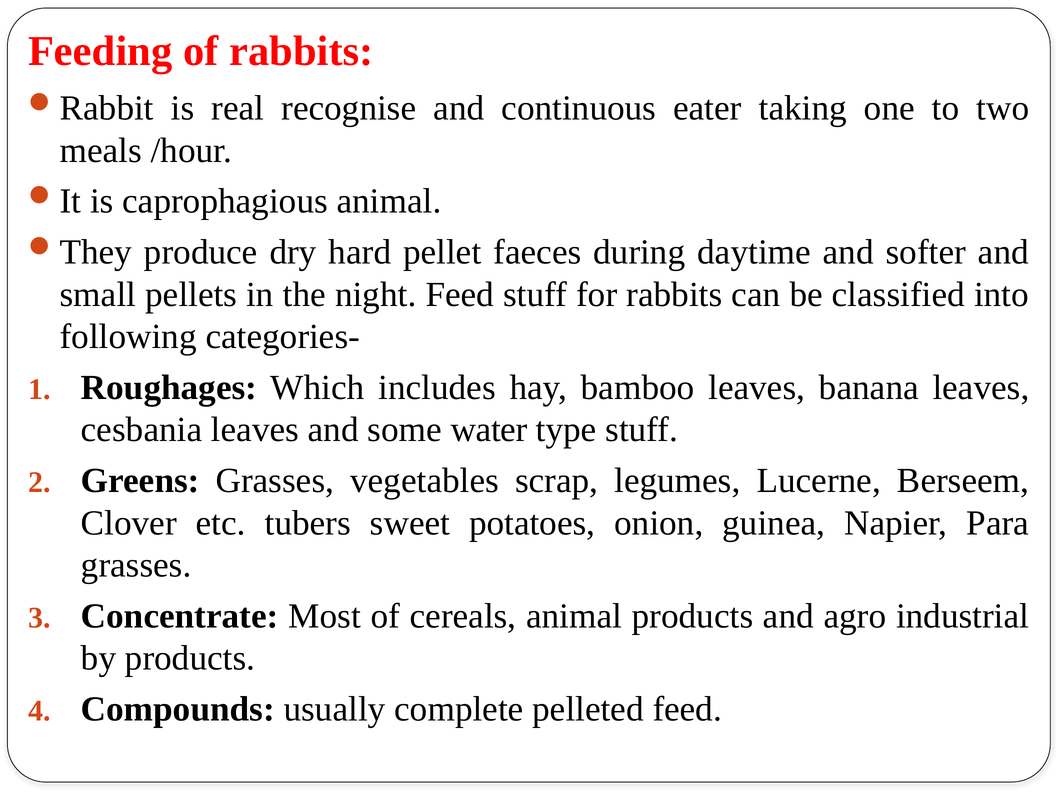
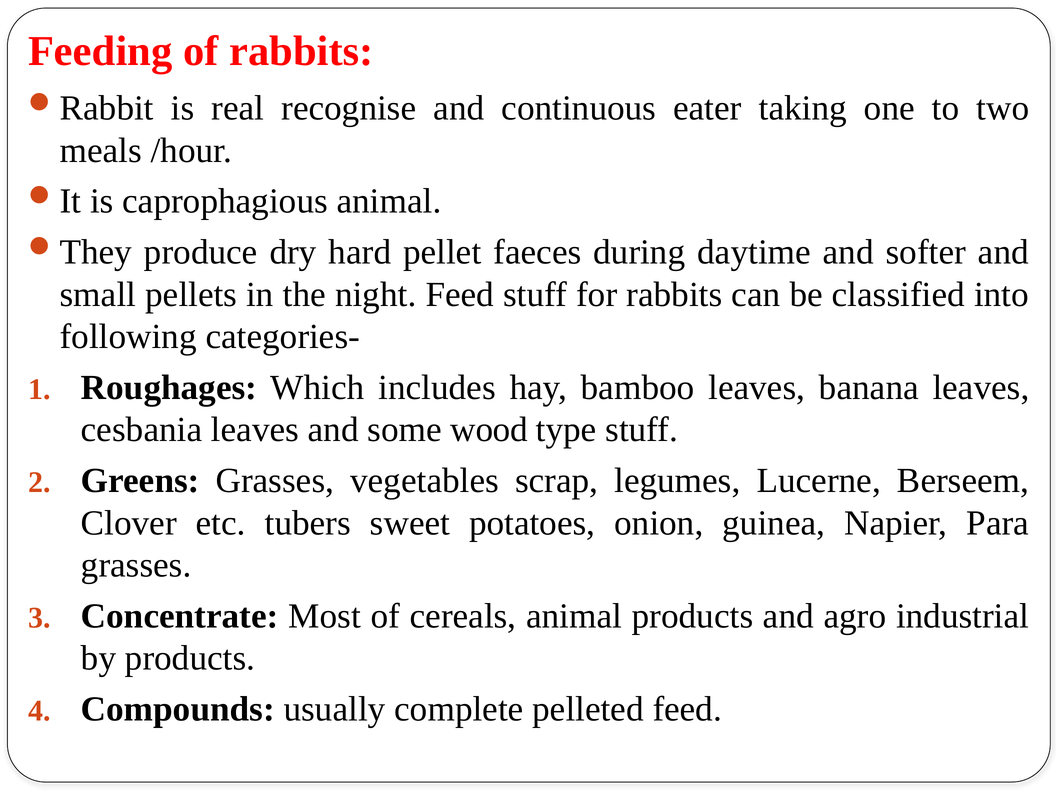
water: water -> wood
